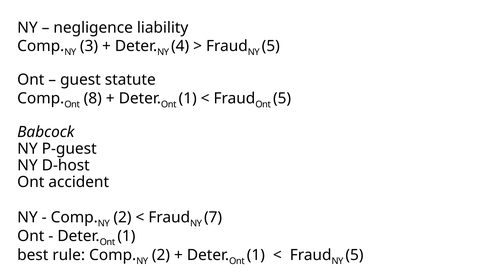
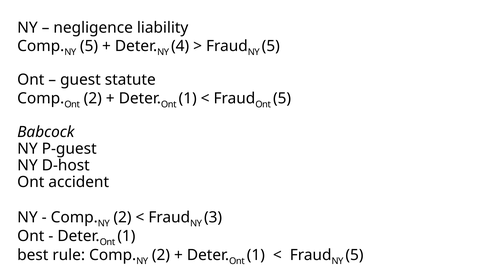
3 at (89, 46): 3 -> 5
Ont 8: 8 -> 2
7: 7 -> 3
